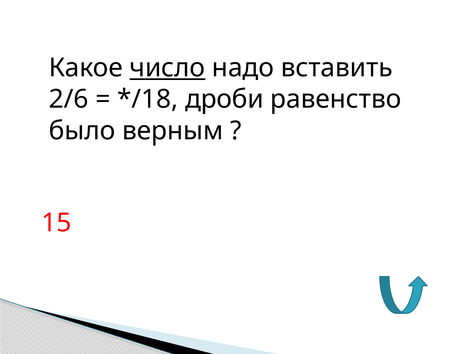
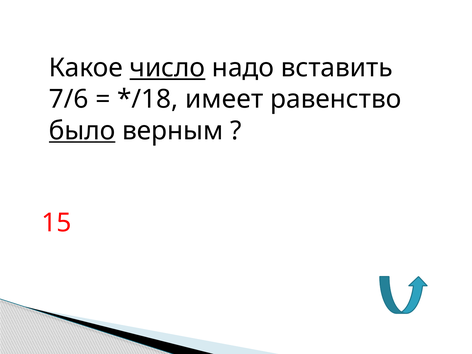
2/6: 2/6 -> 7/6
дроби: дроби -> имеет
было underline: none -> present
